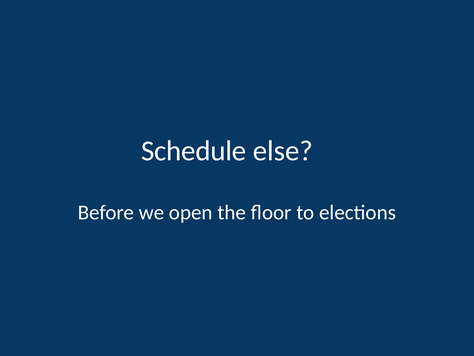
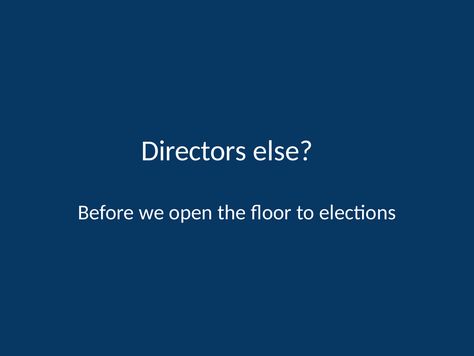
Schedule: Schedule -> Directors
